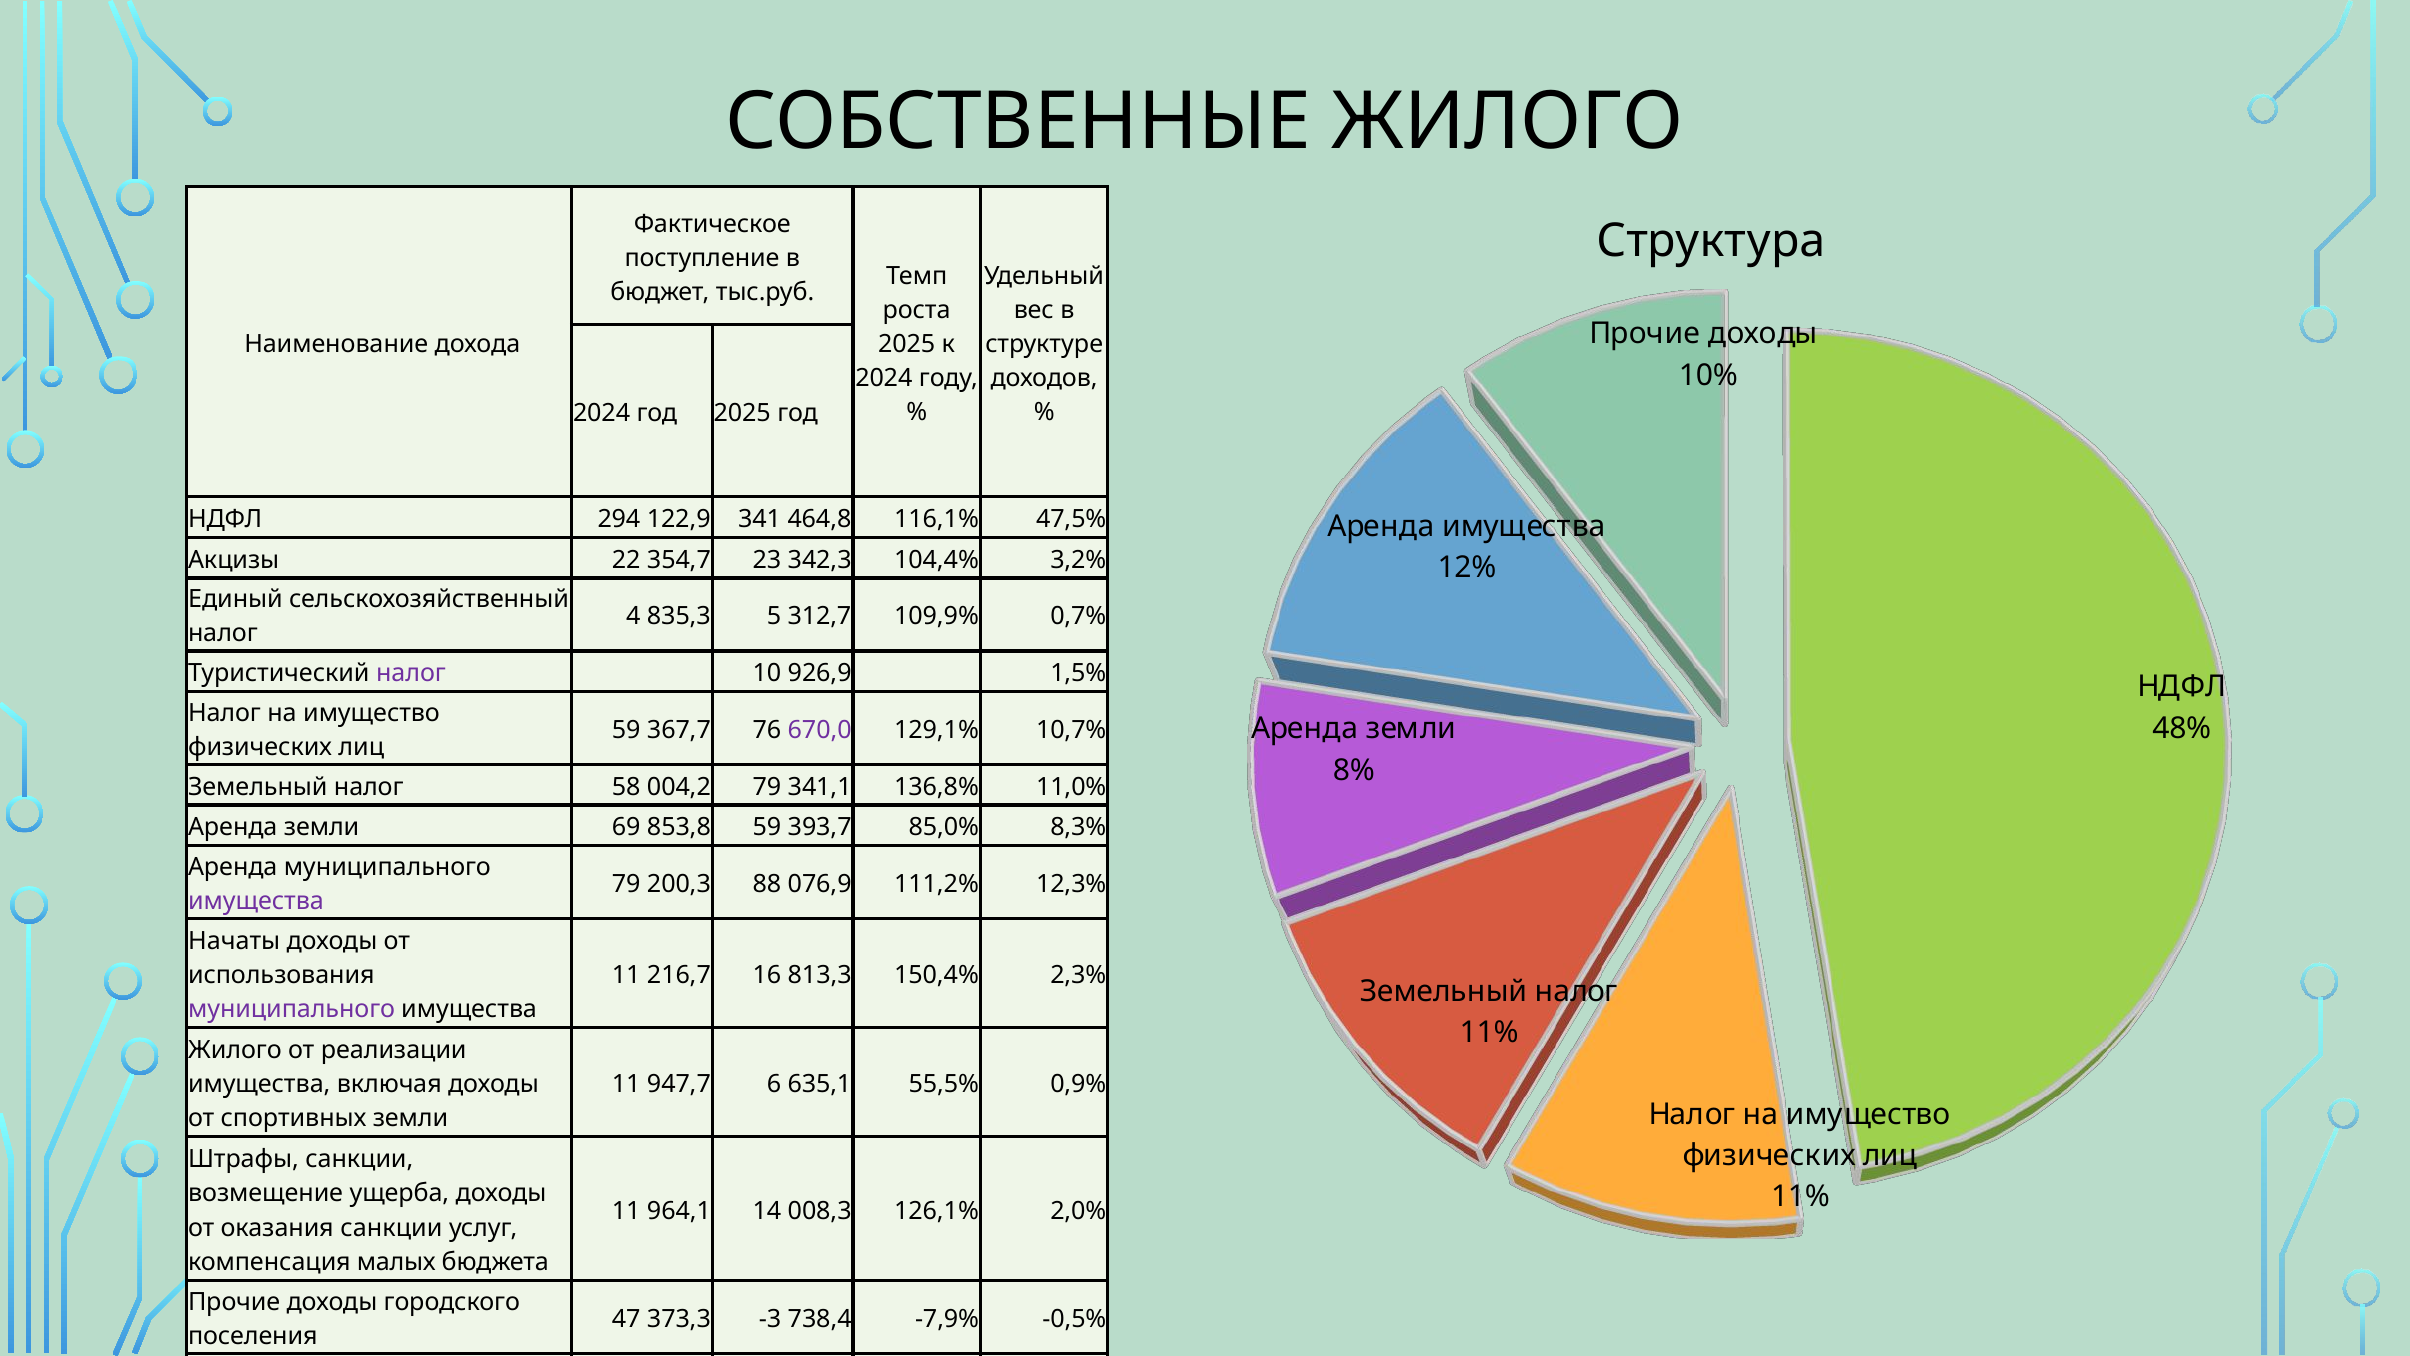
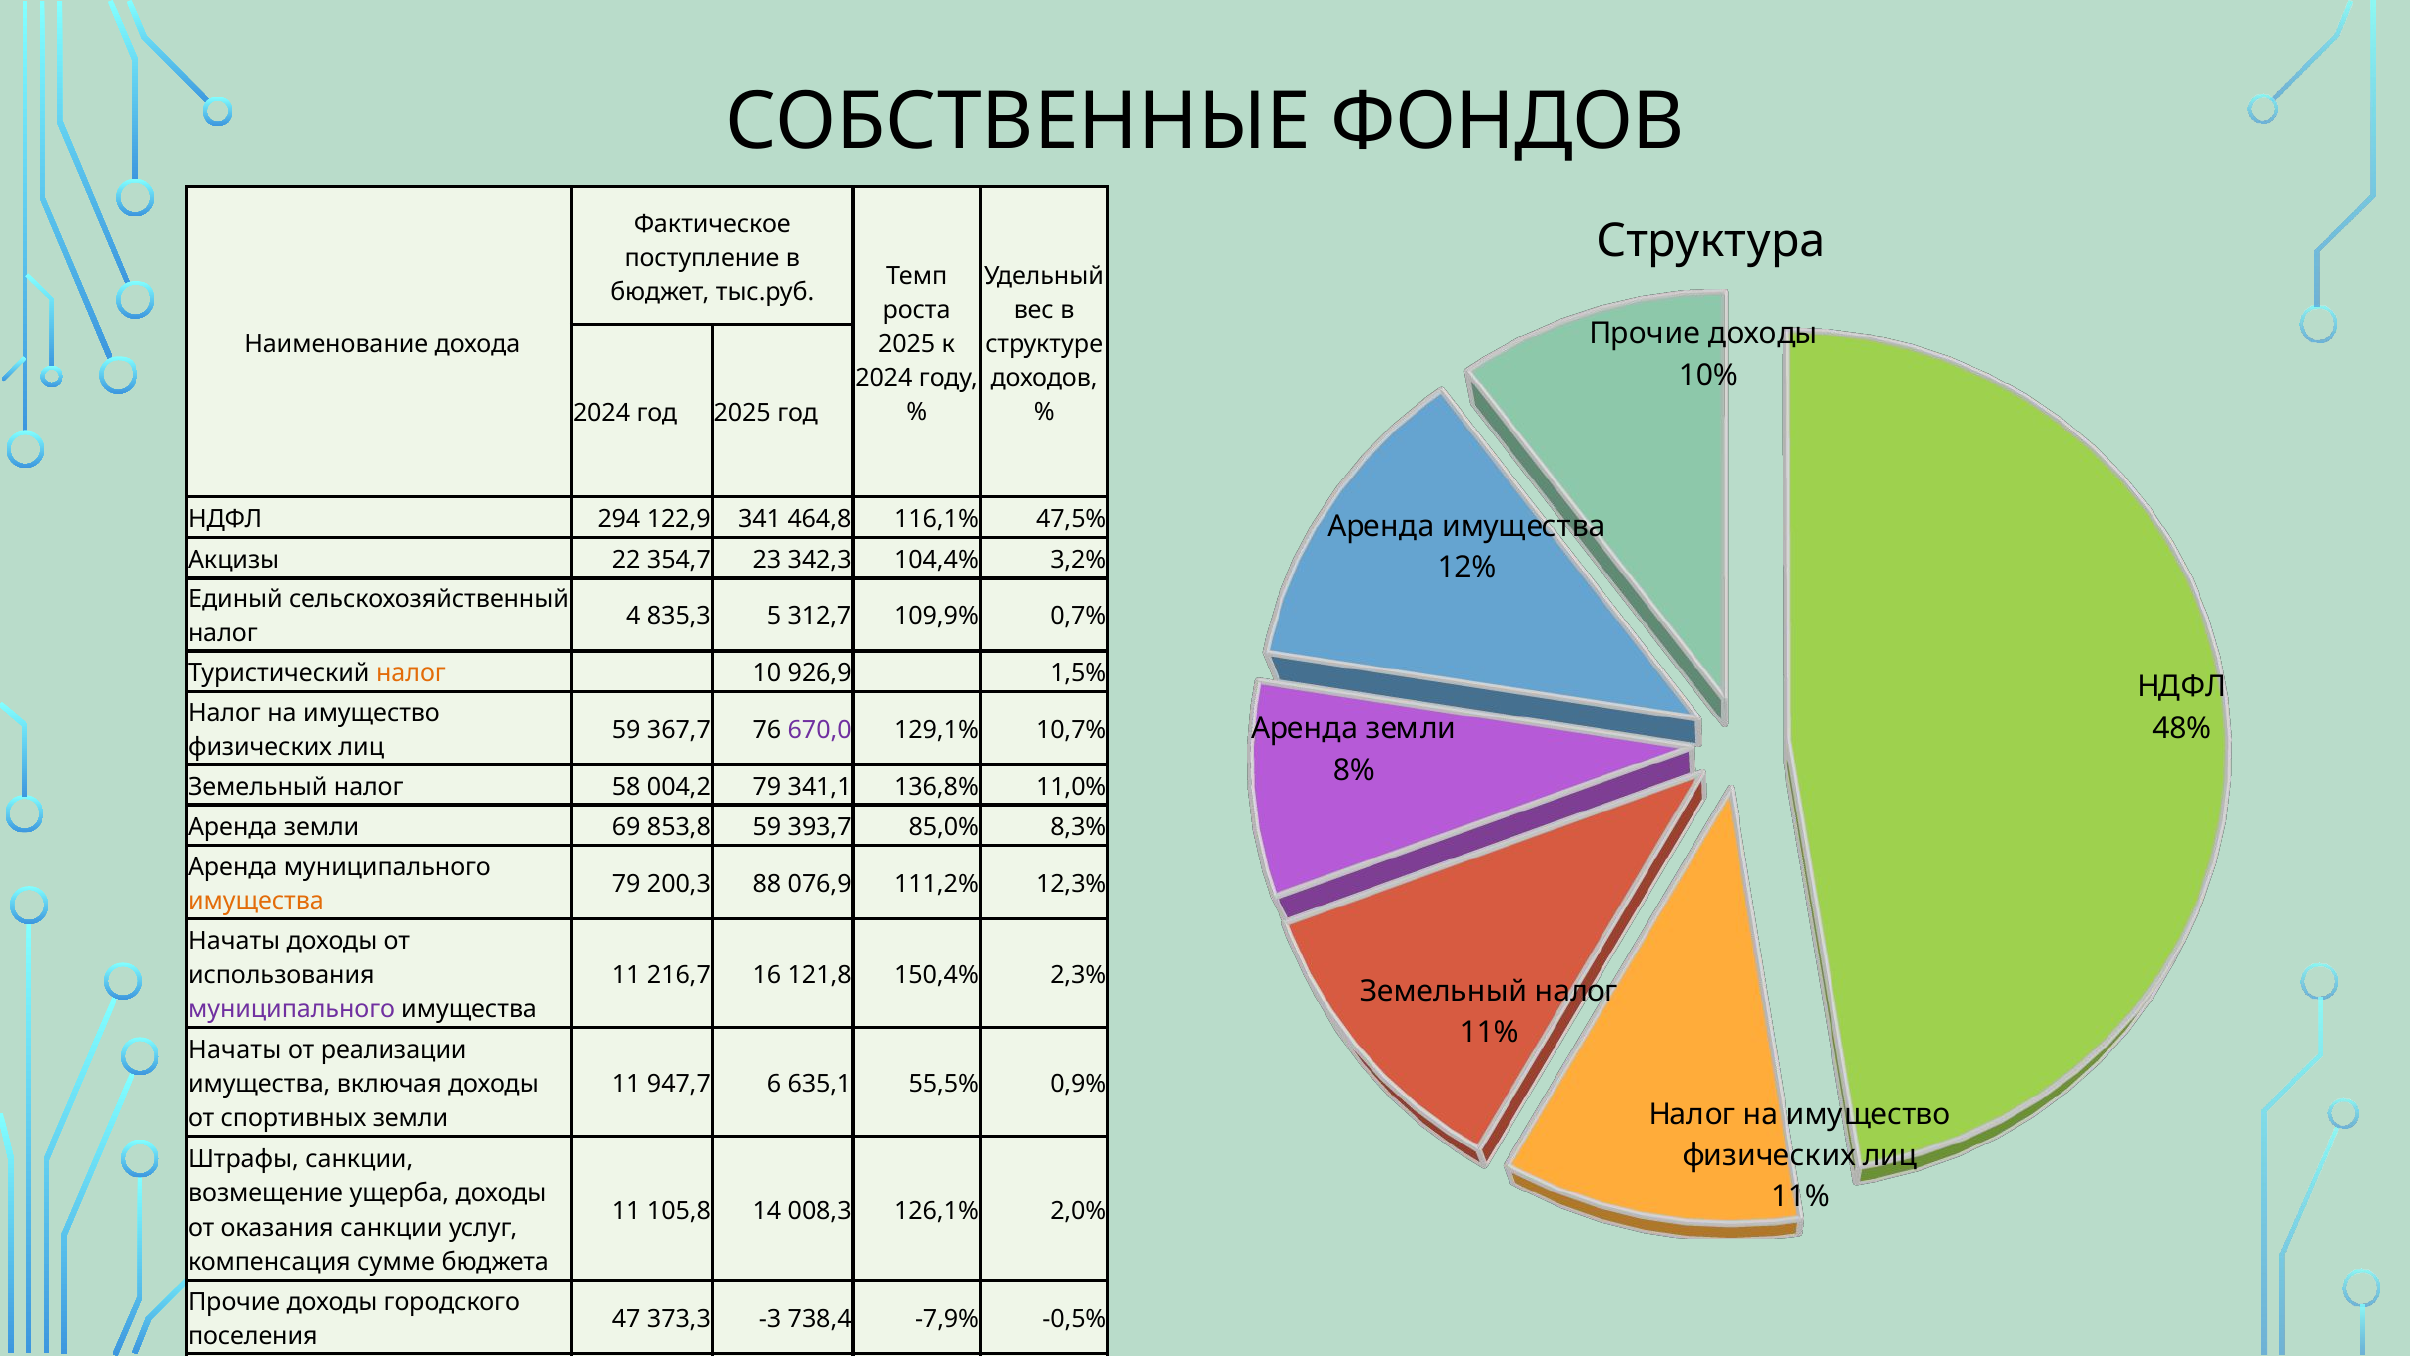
СОБСТВЕННЫЕ ЖИЛОГО: ЖИЛОГО -> ФОНДОВ
налог at (411, 673) colour: purple -> orange
имущества at (256, 901) colour: purple -> orange
813,3: 813,3 -> 121,8
Жилого at (235, 1050): Жилого -> Начаты
964,1: 964,1 -> 105,8
малых: малых -> сумме
